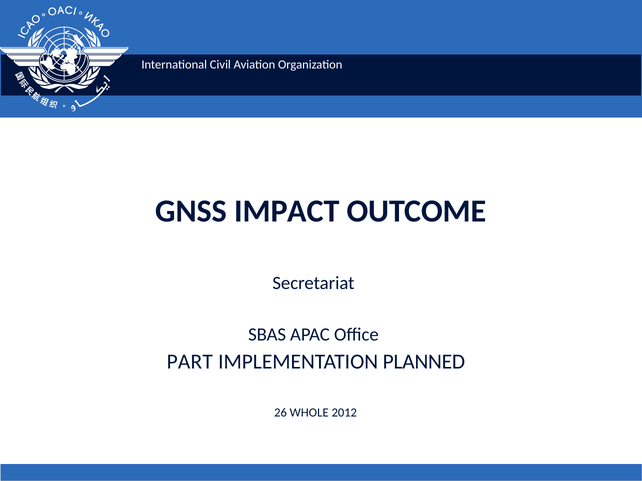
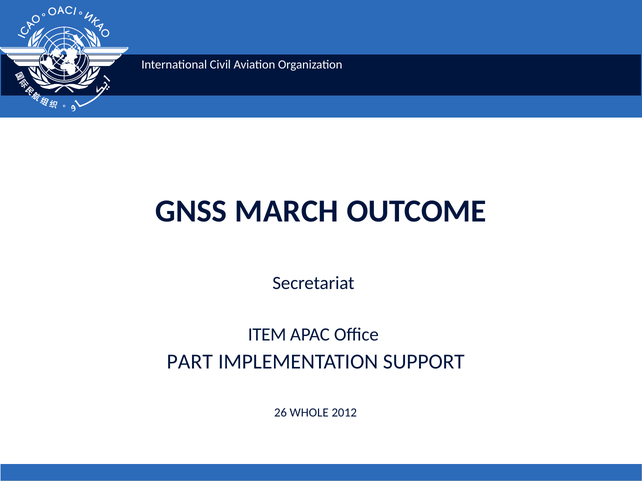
IMPACT: IMPACT -> MARCH
SBAS: SBAS -> ITEM
PLANNED: PLANNED -> SUPPORT
